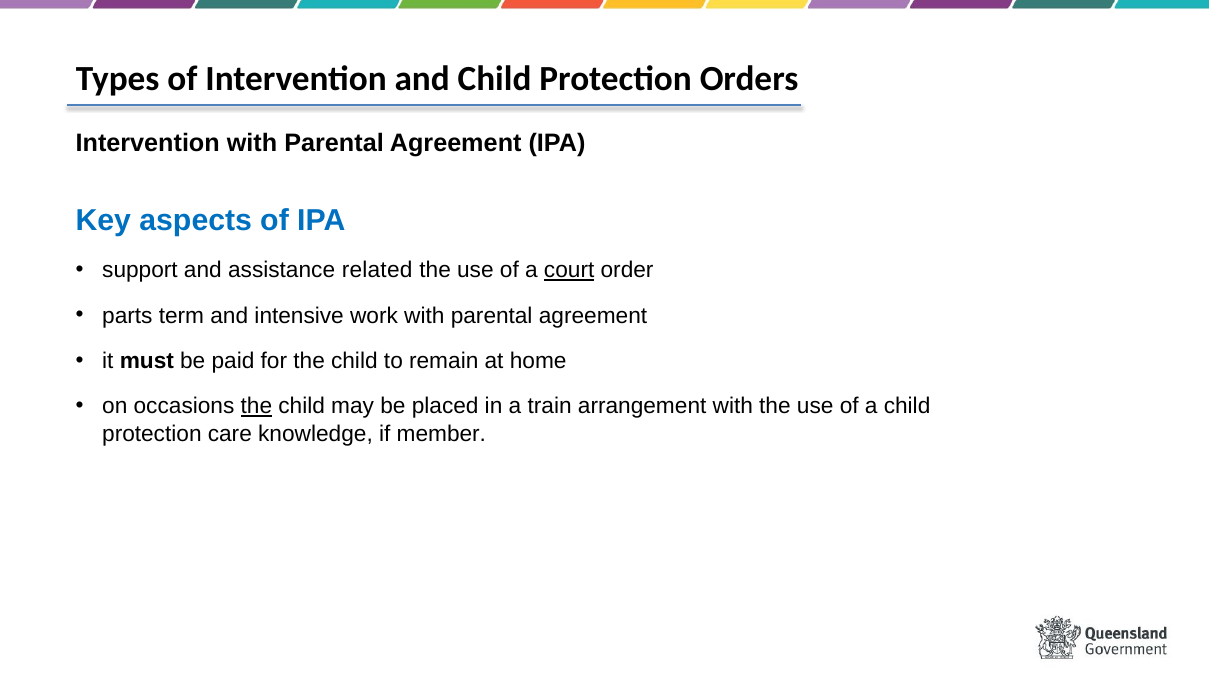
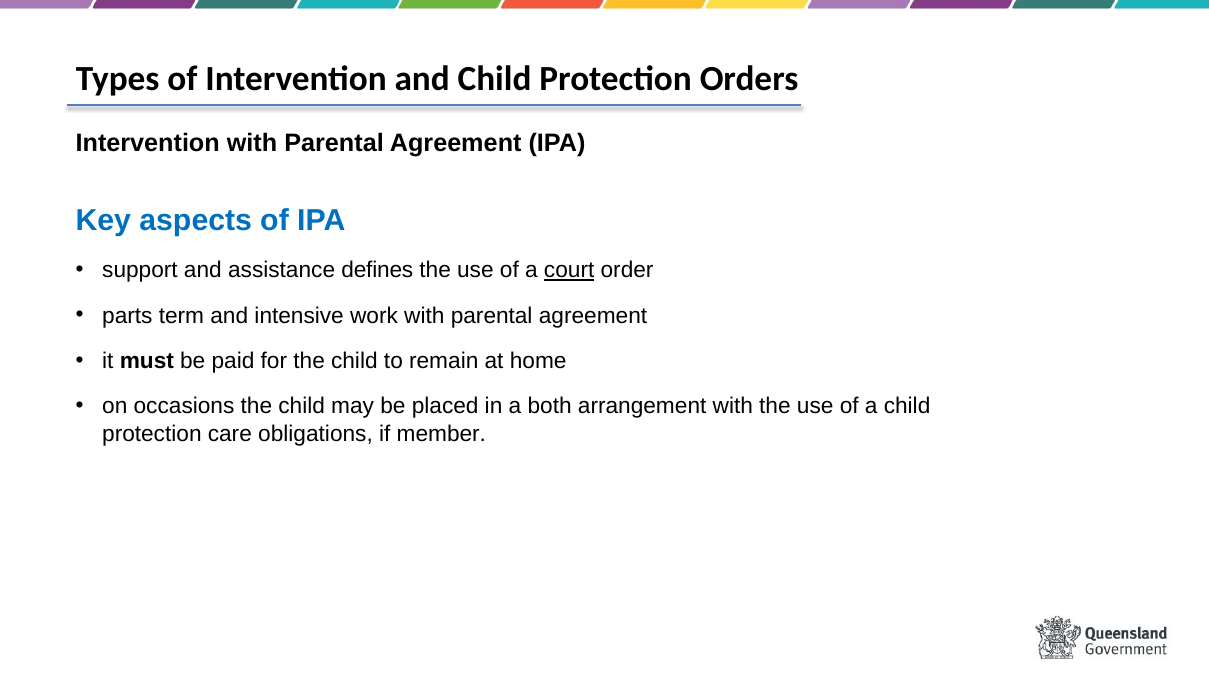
related: related -> defines
the at (256, 406) underline: present -> none
train: train -> both
knowledge: knowledge -> obligations
